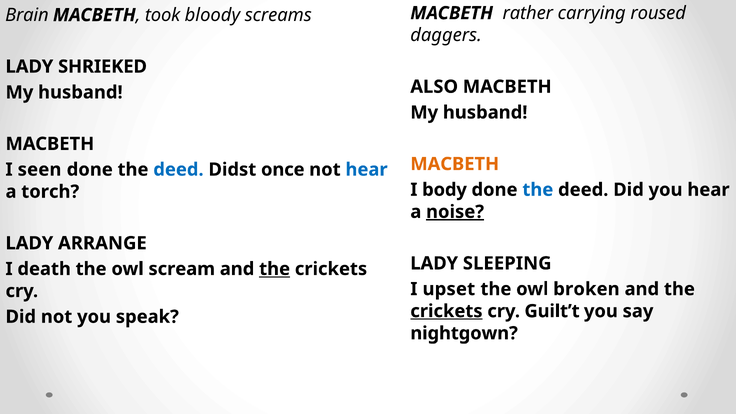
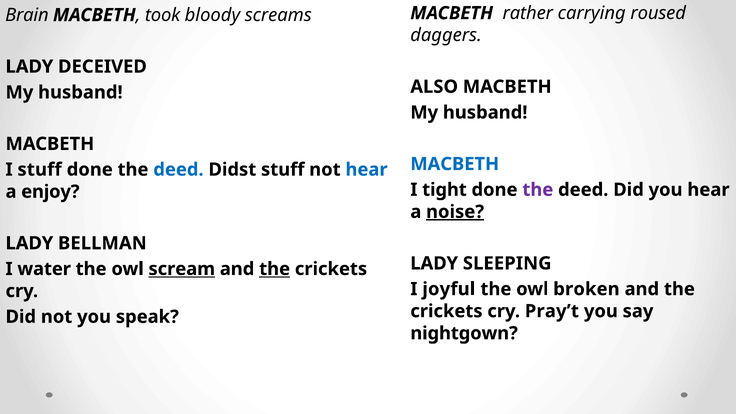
SHRIEKED: SHRIEKED -> DECEIVED
MACBETH at (455, 164) colour: orange -> blue
I seen: seen -> stuff
Didst once: once -> stuff
body: body -> tight
the at (538, 190) colour: blue -> purple
torch: torch -> enjoy
ARRANGE: ARRANGE -> BELLMAN
death: death -> water
scream underline: none -> present
upset: upset -> joyful
crickets at (446, 311) underline: present -> none
Guilt’t: Guilt’t -> Pray’t
